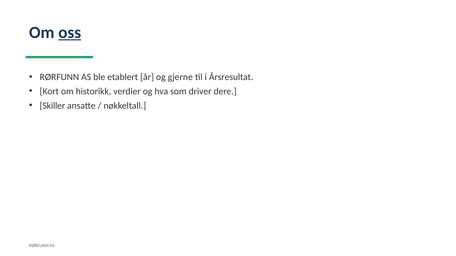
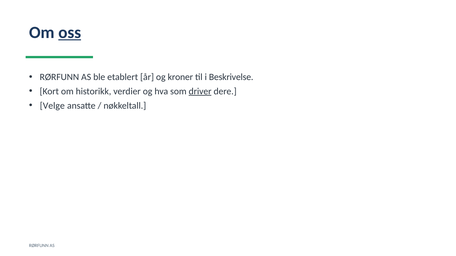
gjerne: gjerne -> kroner
Årsresultat: Årsresultat -> Beskrivelse
driver underline: none -> present
Skiller: Skiller -> Velge
